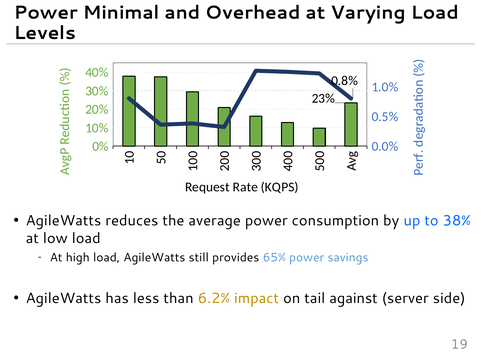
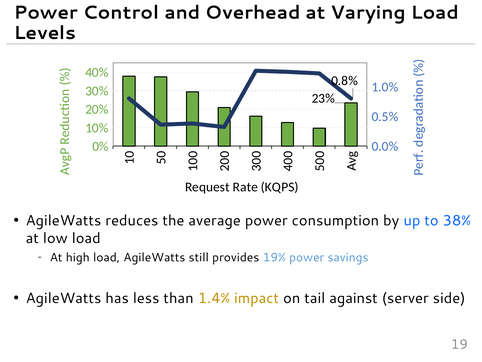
Minimal: Minimal -> Control
65%: 65% -> 19%
6.2%: 6.2% -> 1.4%
